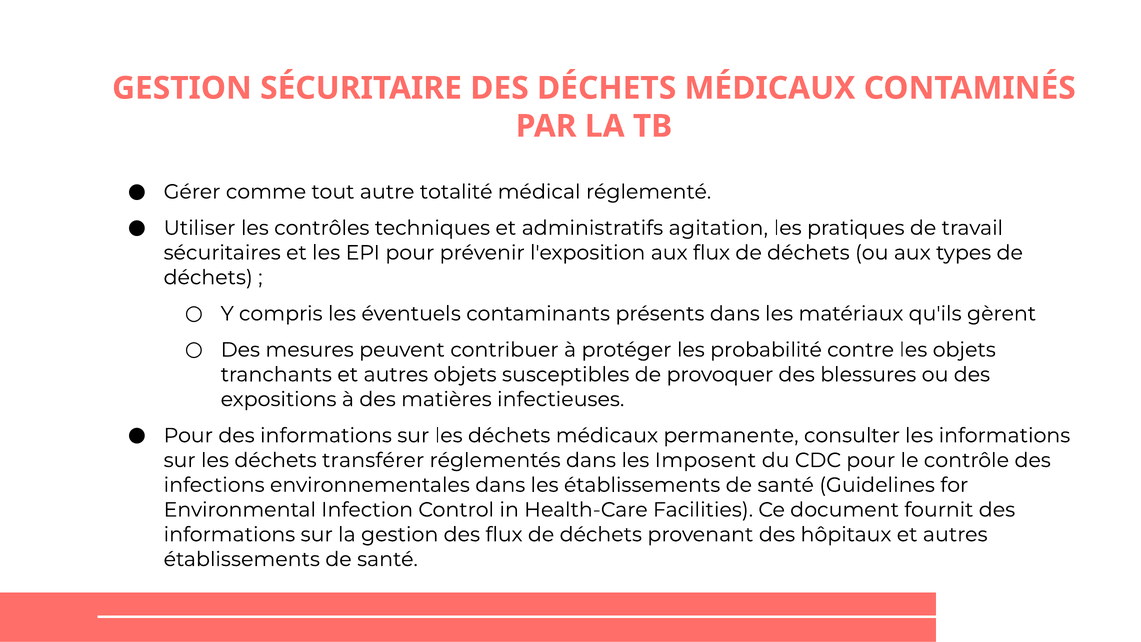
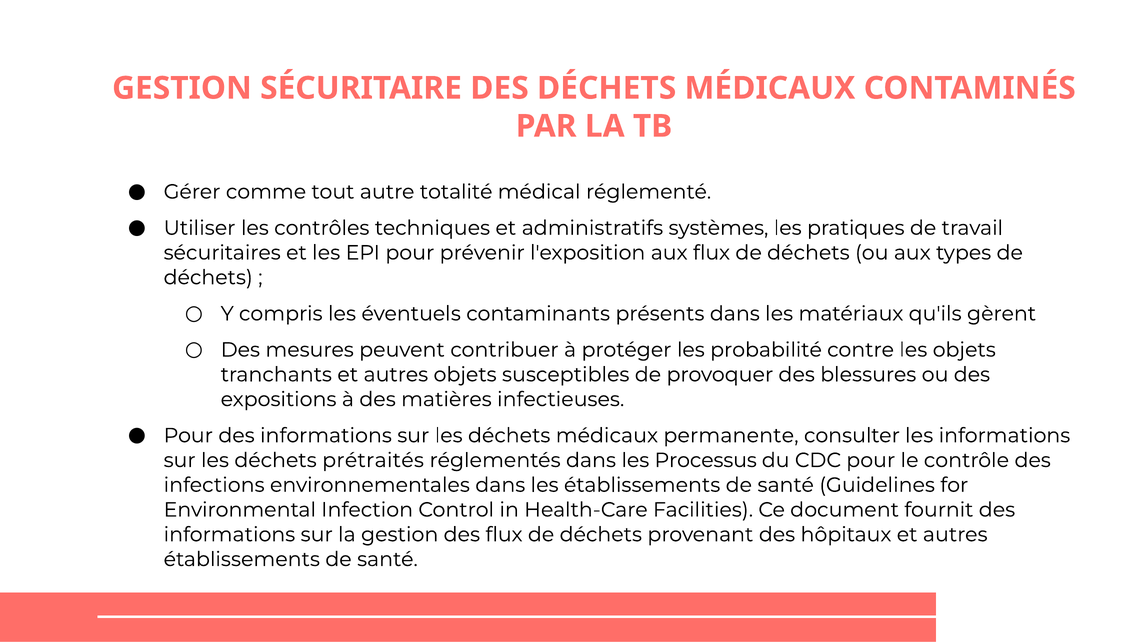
agitation: agitation -> systèmes
transférer: transférer -> prétraités
Imposent: Imposent -> Processus
